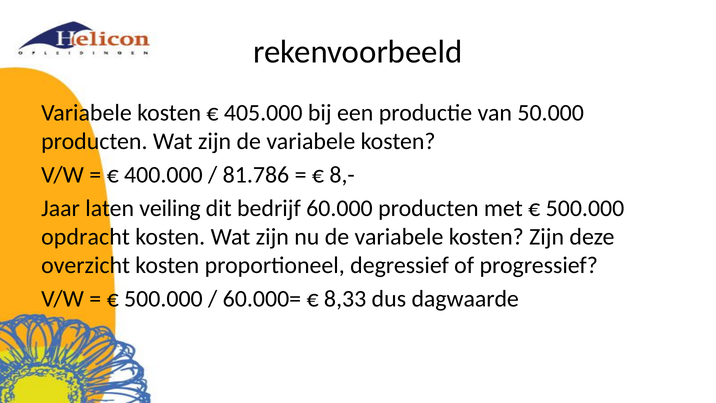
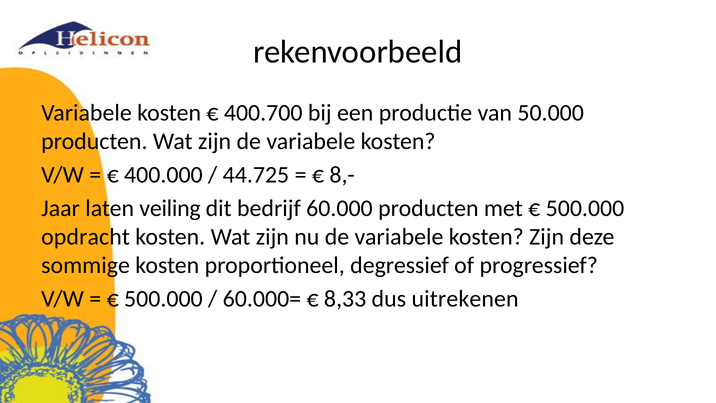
405.000: 405.000 -> 400.700
81.786: 81.786 -> 44.725
overzicht: overzicht -> sommige
dagwaarde: dagwaarde -> uitrekenen
